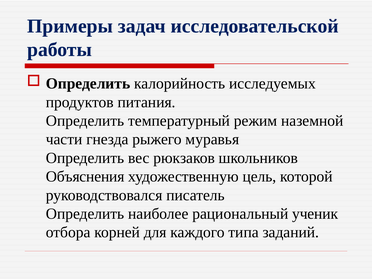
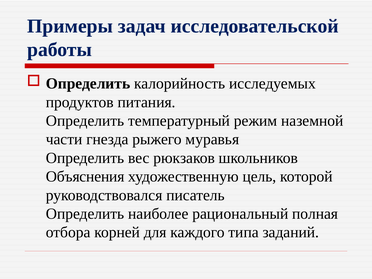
ученик: ученик -> полная
